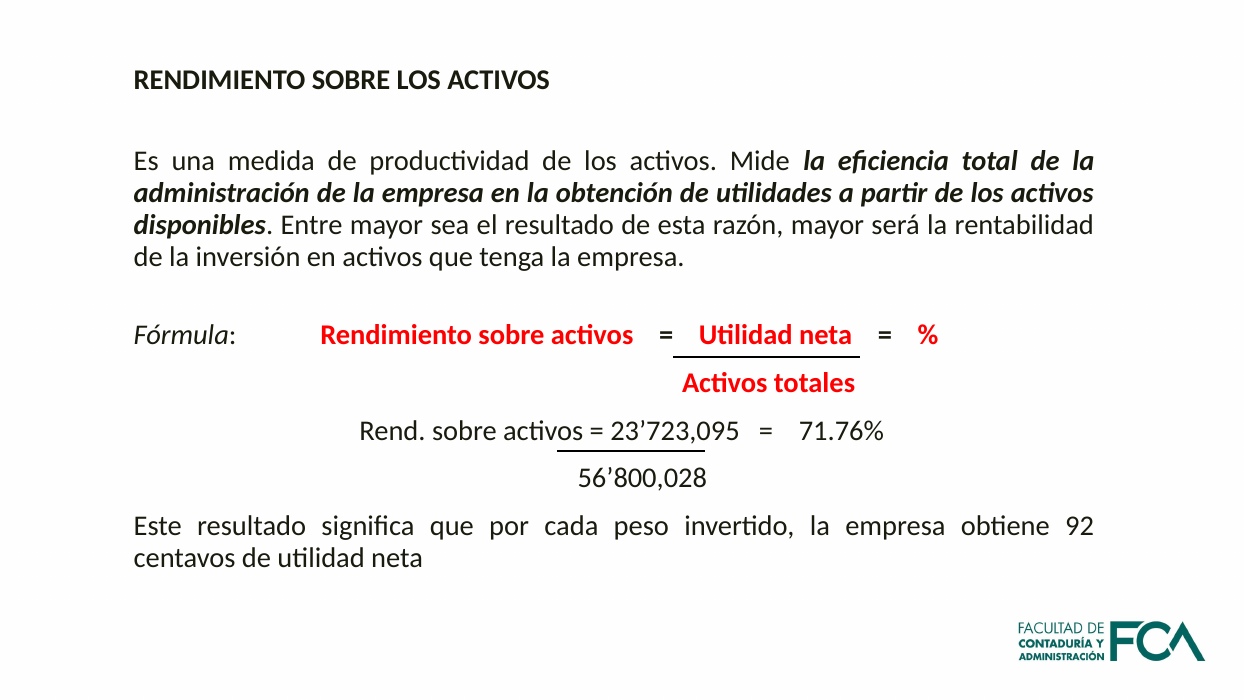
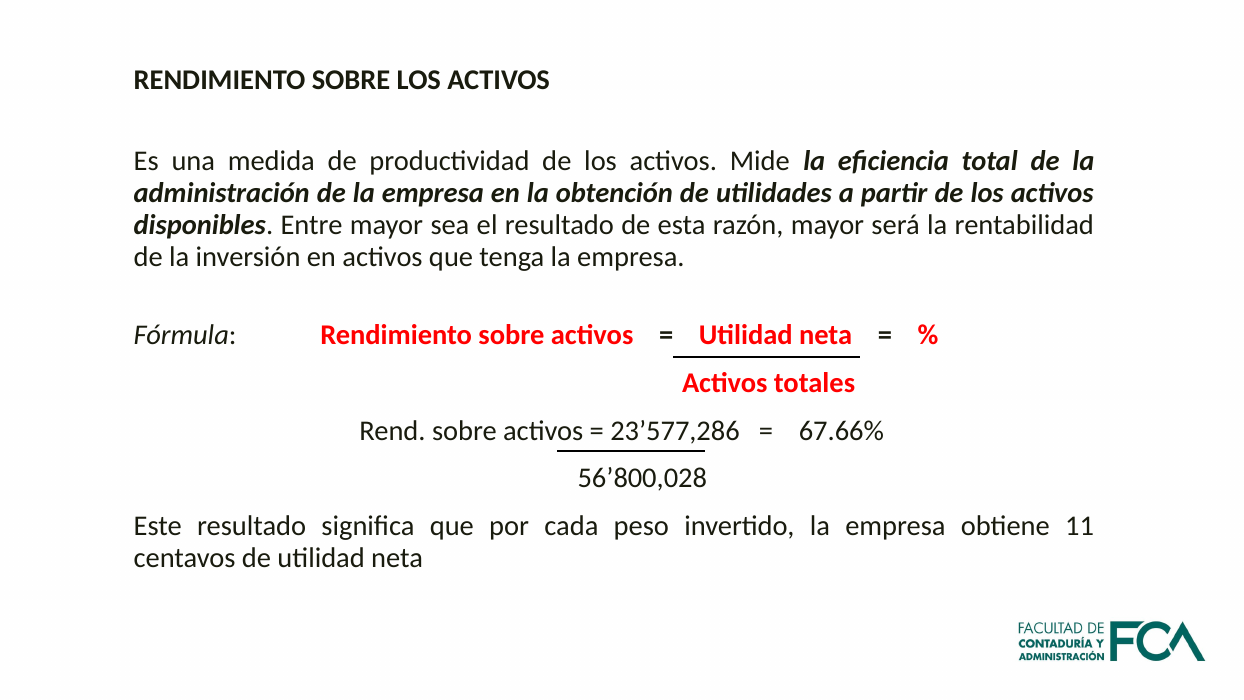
23’723,095: 23’723,095 -> 23’577,286
71.76%: 71.76% -> 67.66%
92: 92 -> 11
